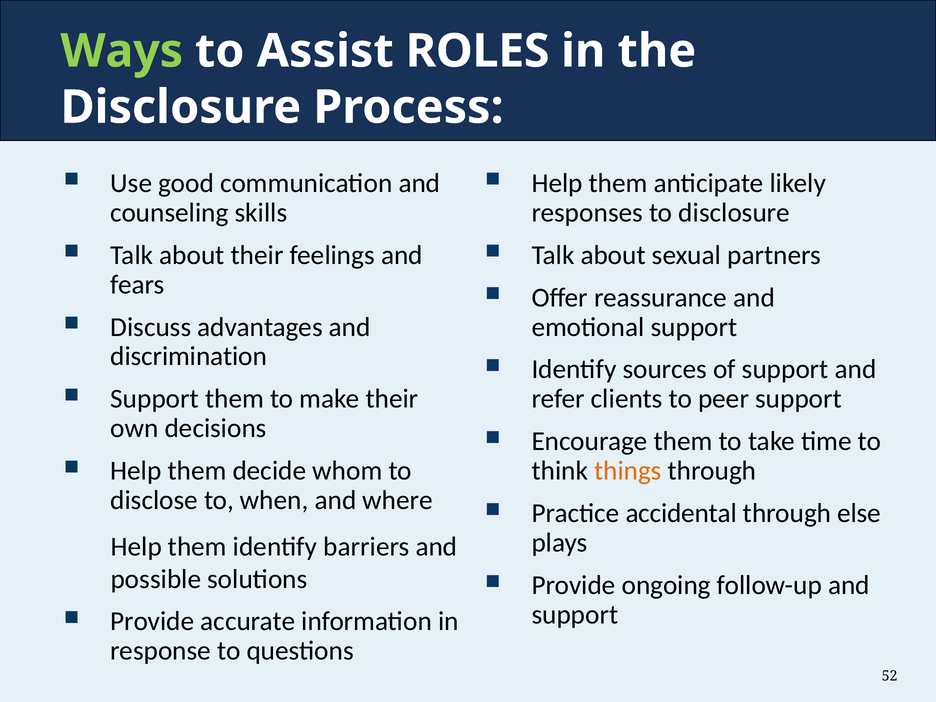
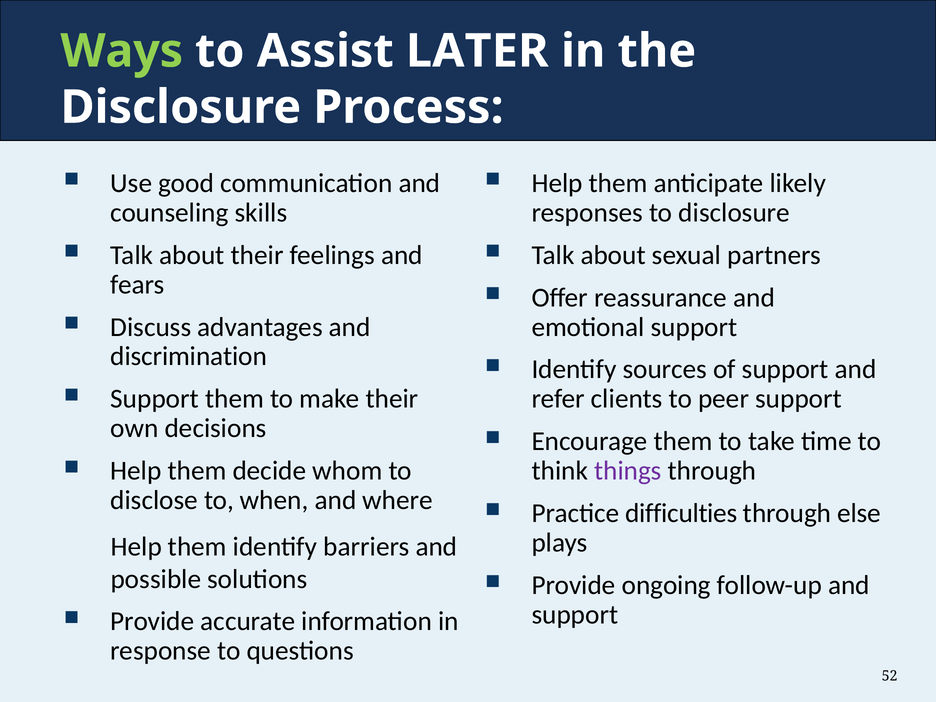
ROLES: ROLES -> LATER
things colour: orange -> purple
accidental: accidental -> difficulties
